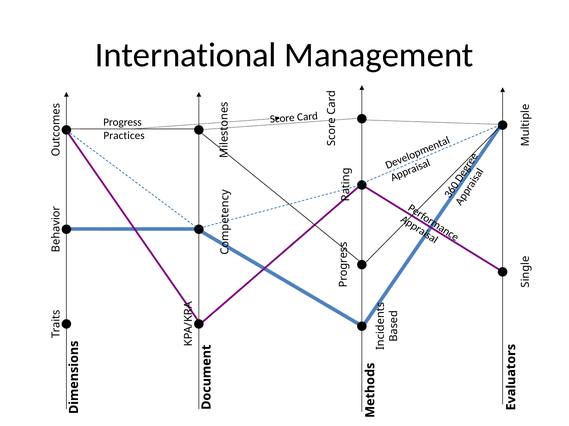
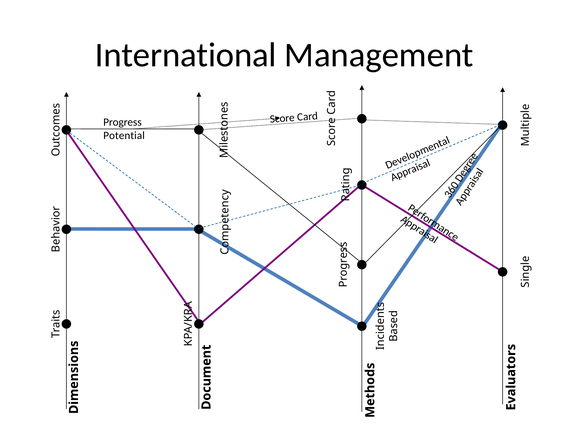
Practices: Practices -> Potential
